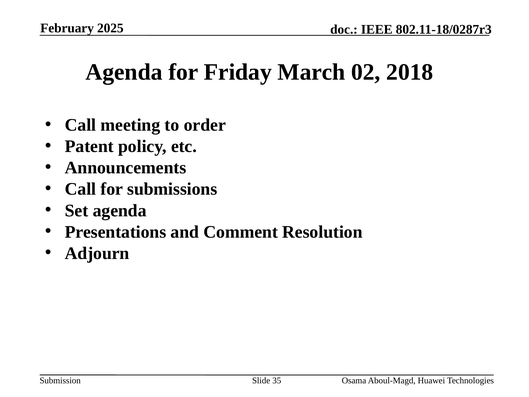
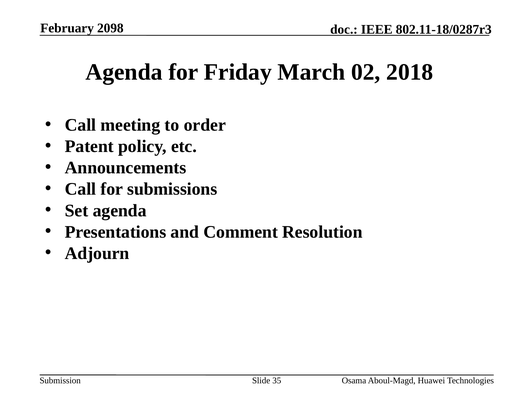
2025: 2025 -> 2098
